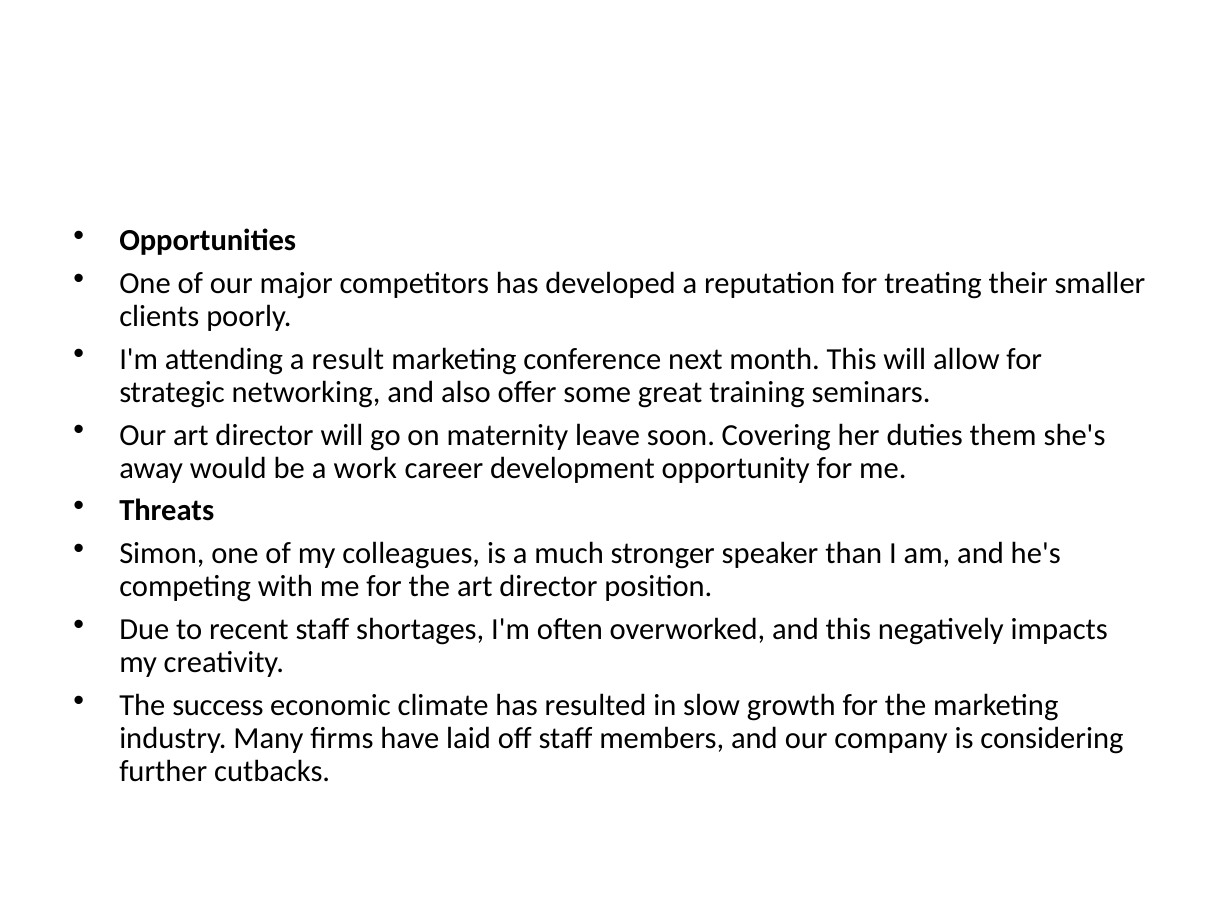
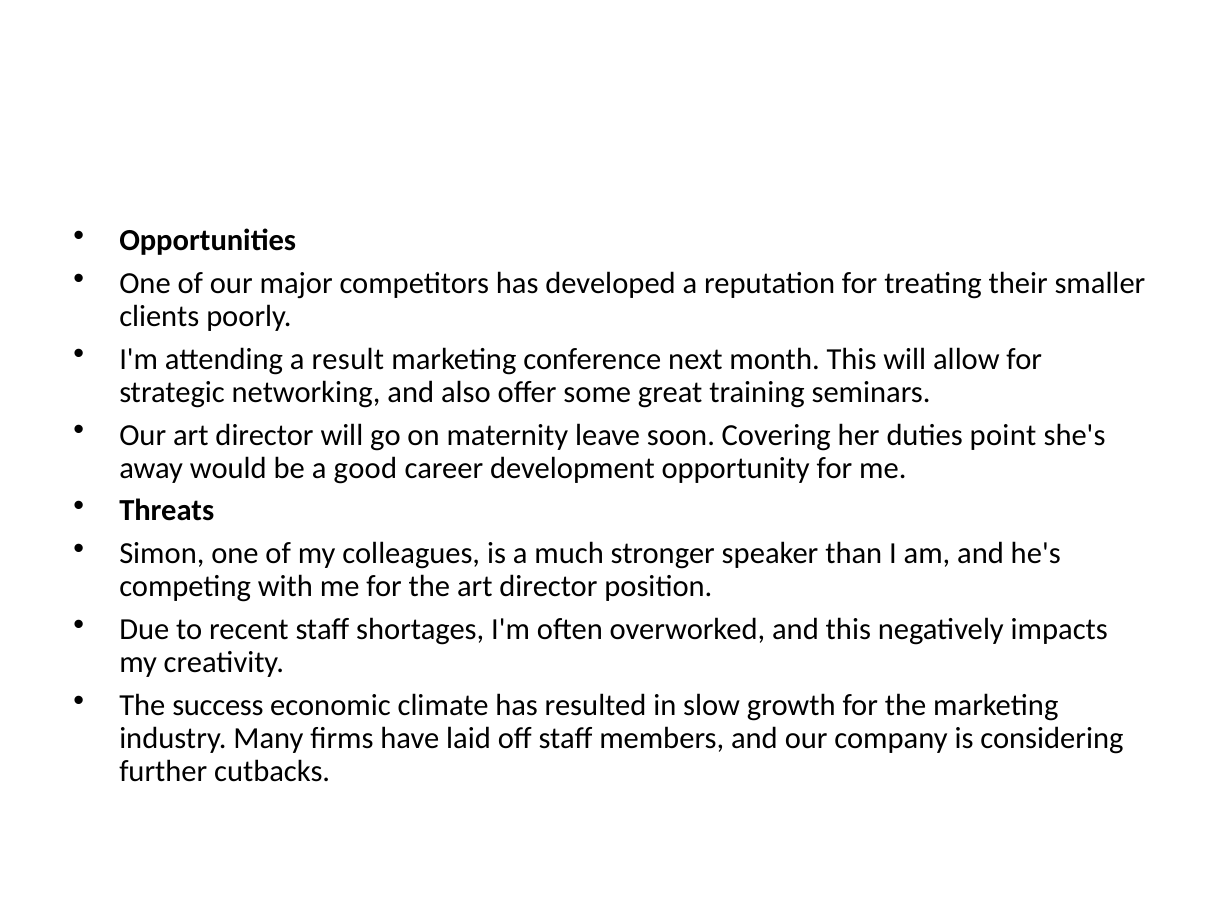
them: them -> point
work: work -> good
